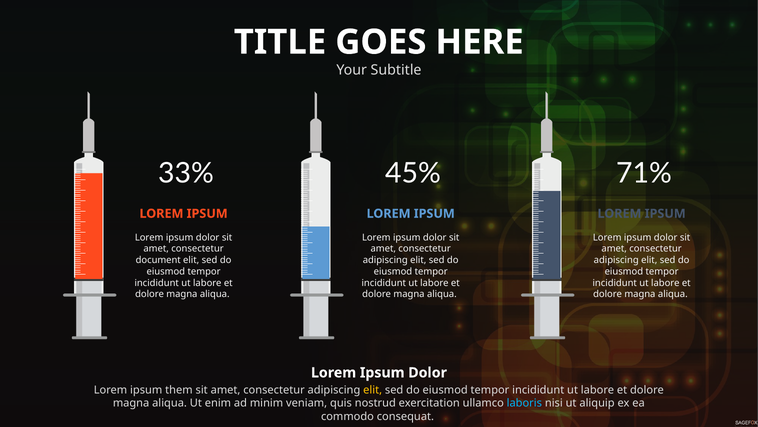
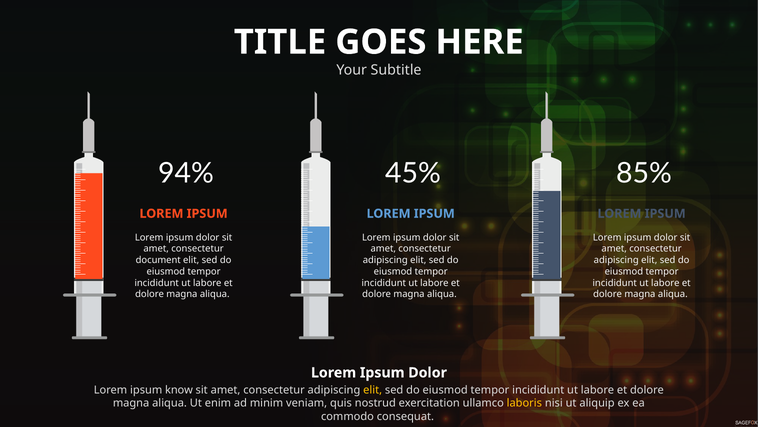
33%: 33% -> 94%
71%: 71% -> 85%
them: them -> know
laboris colour: light blue -> yellow
